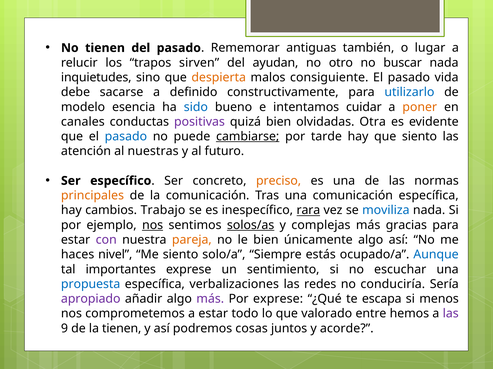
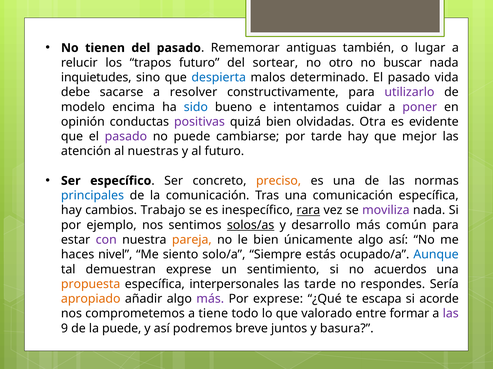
trapos sirven: sirven -> futuro
ayudan: ayudan -> sortear
despierta colour: orange -> blue
consiguiente: consiguiente -> determinado
definido: definido -> resolver
utilizarlo colour: blue -> purple
esencia: esencia -> encima
poner colour: orange -> purple
canales: canales -> opinión
pasado at (126, 137) colour: blue -> purple
cambiarse underline: present -> none
que siento: siento -> mejor
principales colour: orange -> blue
moviliza colour: blue -> purple
nos at (153, 225) underline: present -> none
complejas: complejas -> desarrollo
gracias: gracias -> común
importantes: importantes -> demuestran
escuchar: escuchar -> acuerdos
propuesta colour: blue -> orange
verbalizaciones: verbalizaciones -> interpersonales
las redes: redes -> tarde
conduciría: conduciría -> respondes
apropiado colour: purple -> orange
menos: menos -> acorde
a estar: estar -> tiene
hemos: hemos -> formar
la tienen: tienen -> puede
cosas: cosas -> breve
acorde: acorde -> basura
